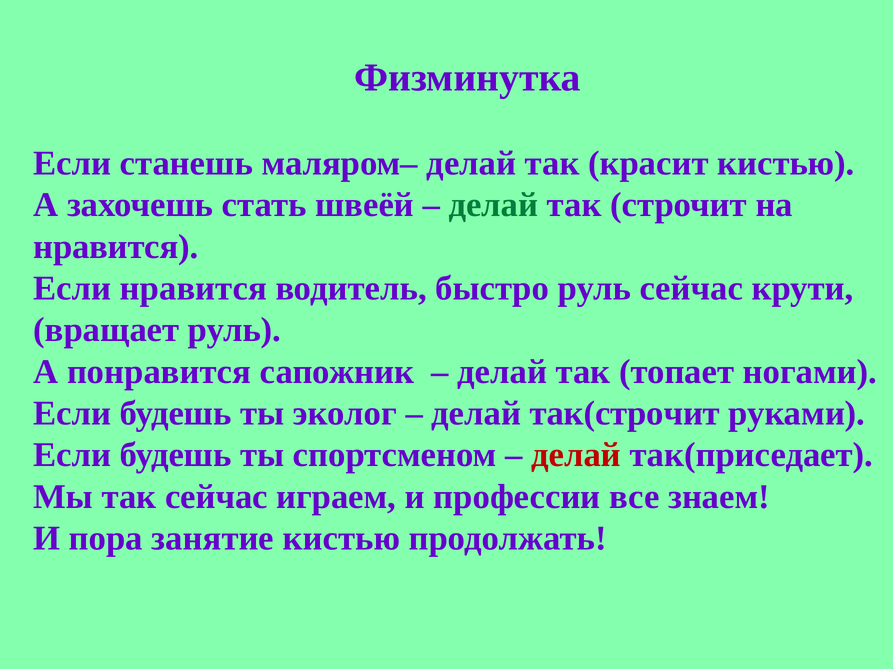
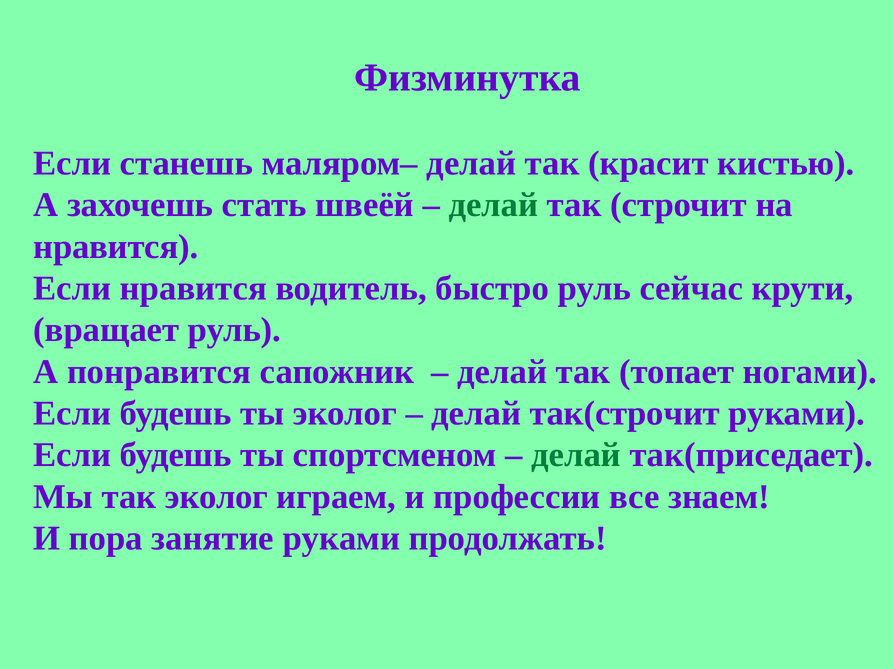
делай at (576, 455) colour: red -> green
так сейчас: сейчас -> эколог
занятие кистью: кистью -> руками
